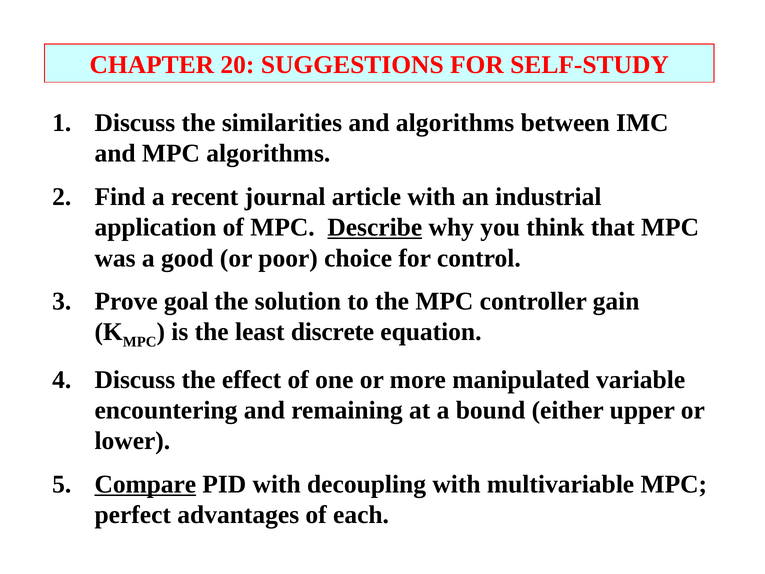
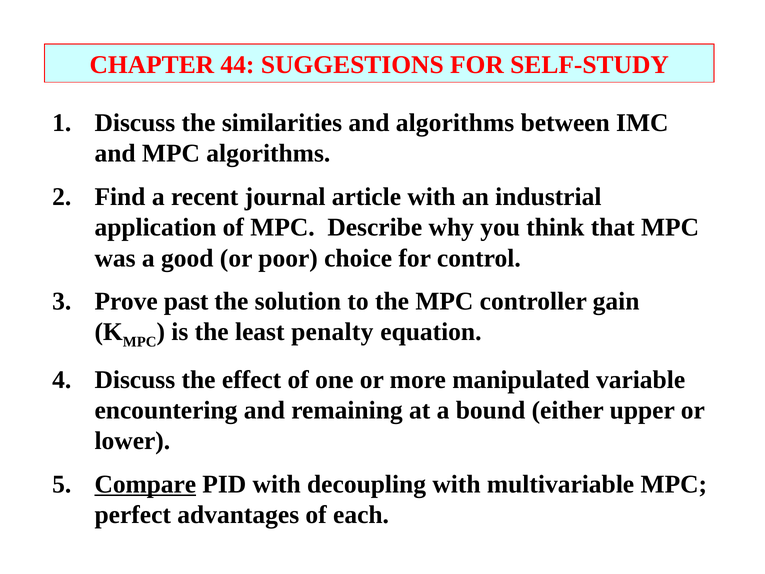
20: 20 -> 44
Describe underline: present -> none
goal: goal -> past
discrete: discrete -> penalty
